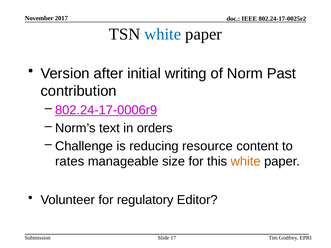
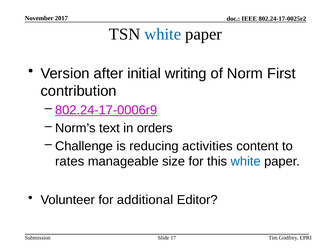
Past: Past -> First
resource: resource -> activities
white at (246, 162) colour: orange -> blue
regulatory: regulatory -> additional
